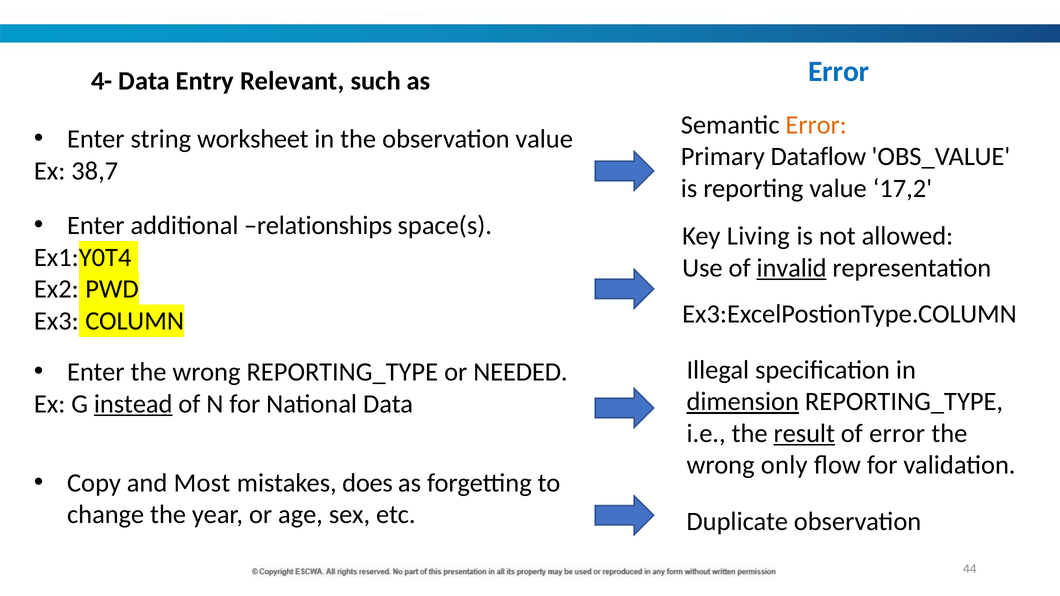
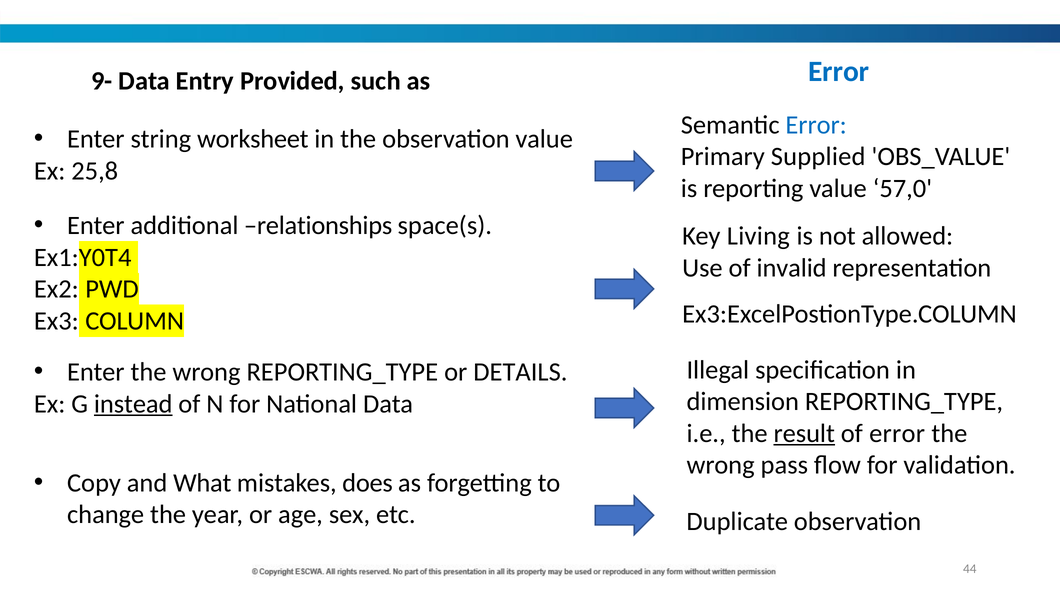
4-: 4- -> 9-
Relevant: Relevant -> Provided
Error at (816, 125) colour: orange -> blue
Dataflow: Dataflow -> Supplied
38,7: 38,7 -> 25,8
17,2: 17,2 -> 57,0
invalid underline: present -> none
NEEDED: NEEDED -> DETAILS
dimension underline: present -> none
only: only -> pass
Most: Most -> What
